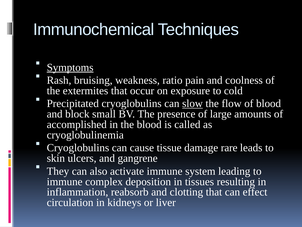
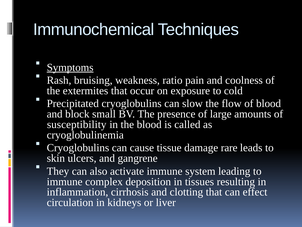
slow underline: present -> none
accomplished: accomplished -> susceptibility
reabsorb: reabsorb -> cirrhosis
